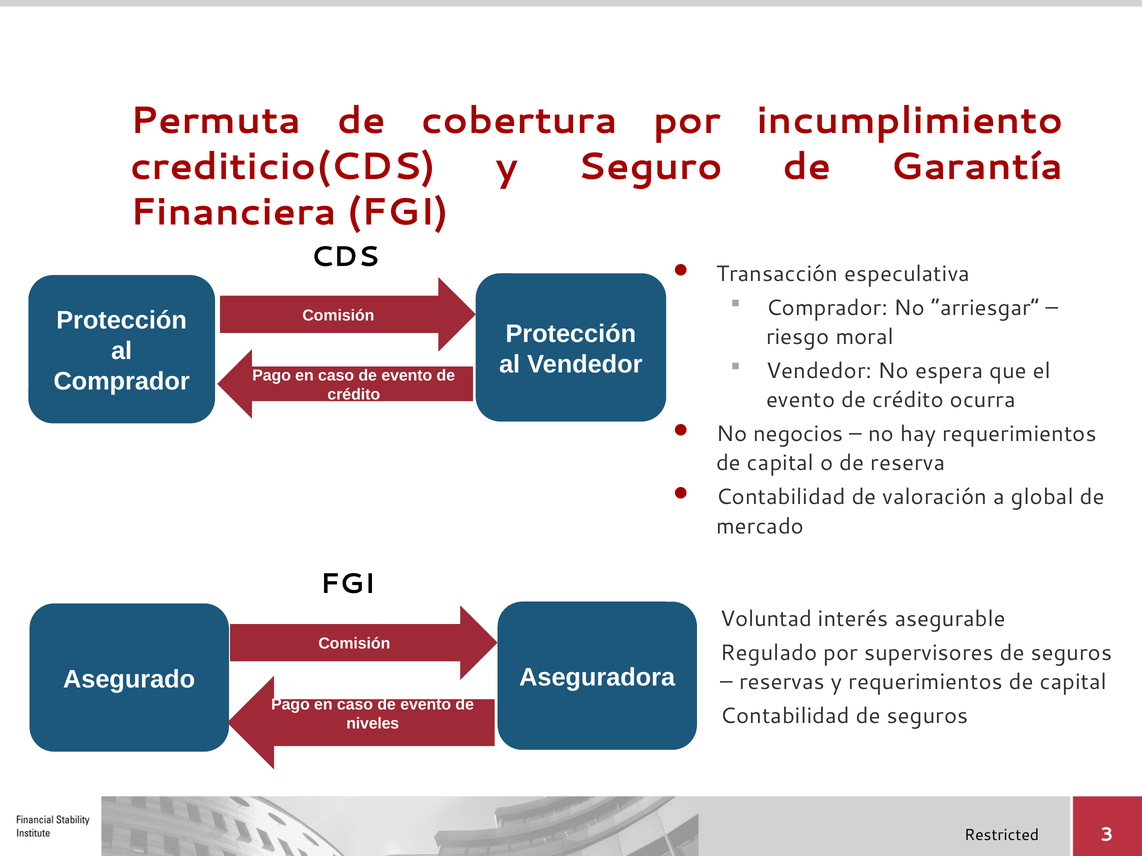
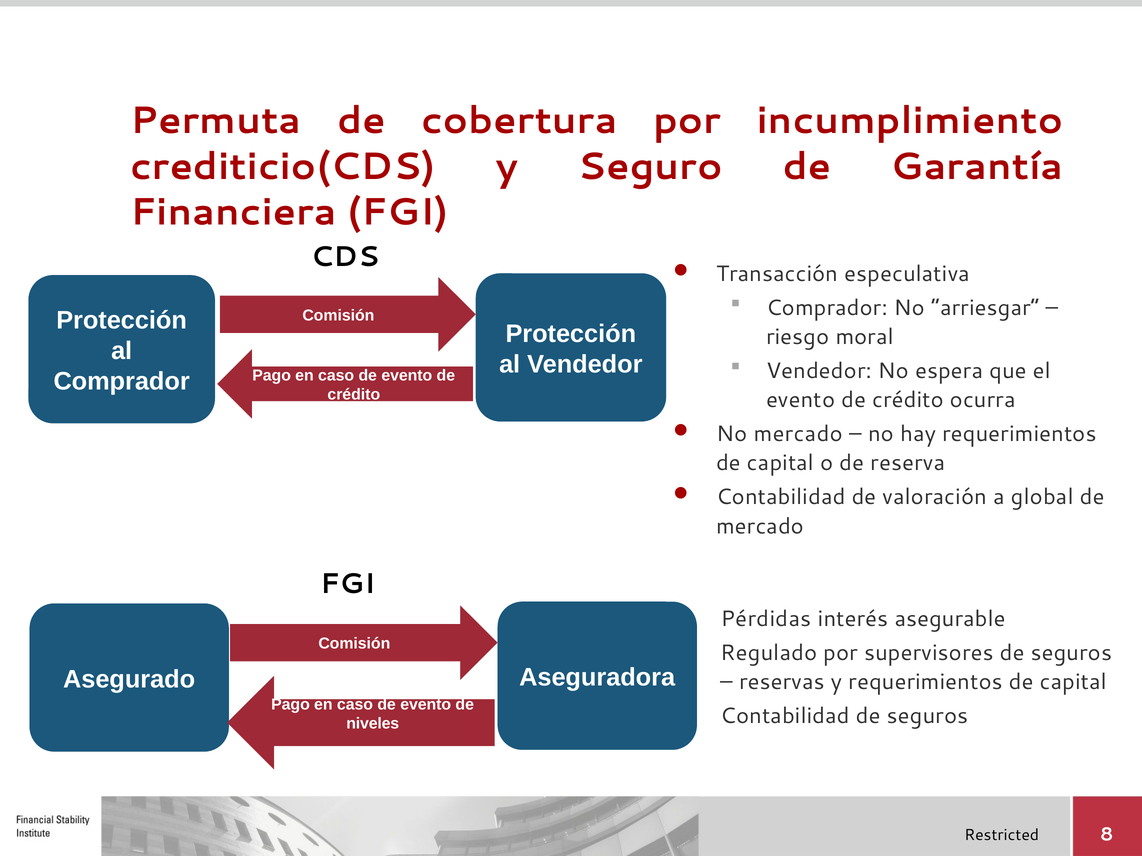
No negocios: negocios -> mercado
Voluntad: Voluntad -> Pérdidas
3: 3 -> 8
